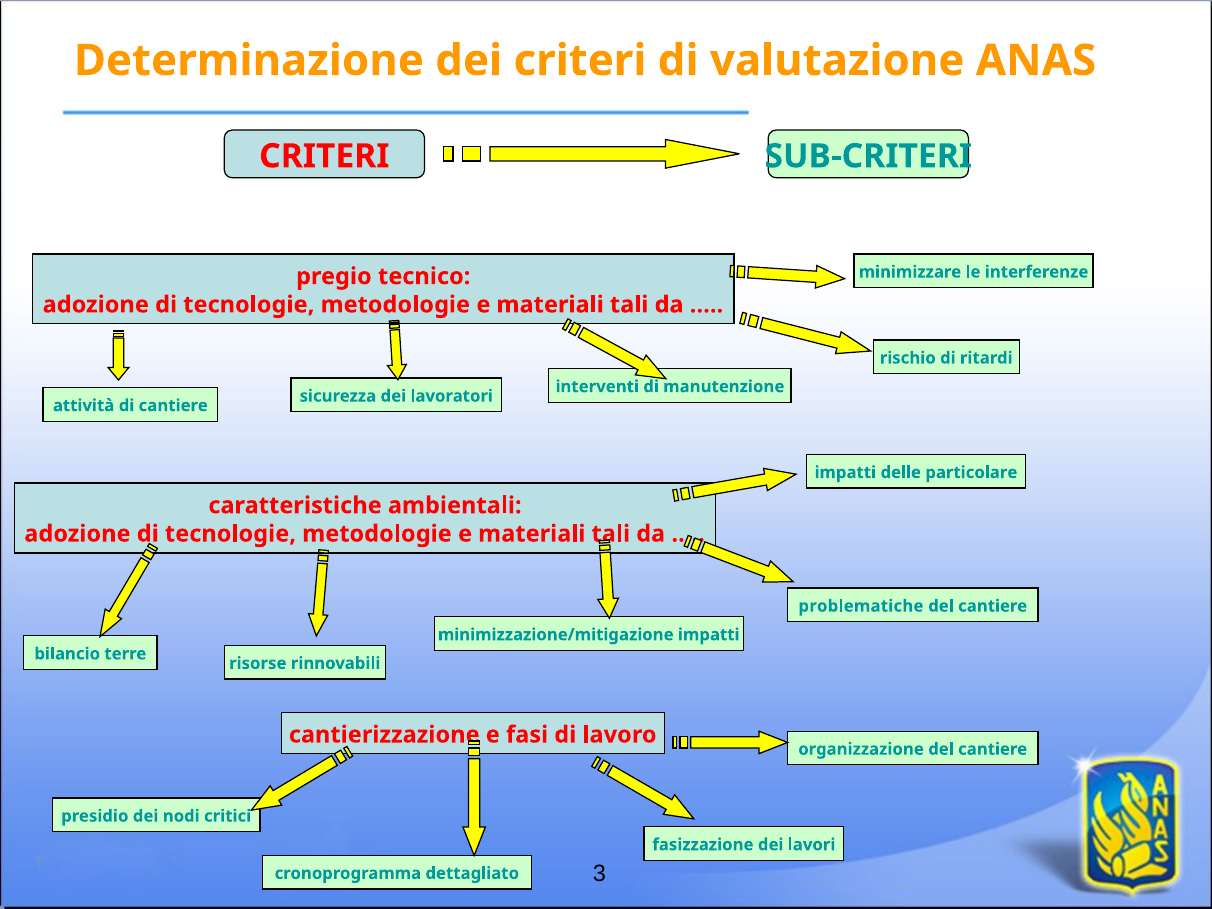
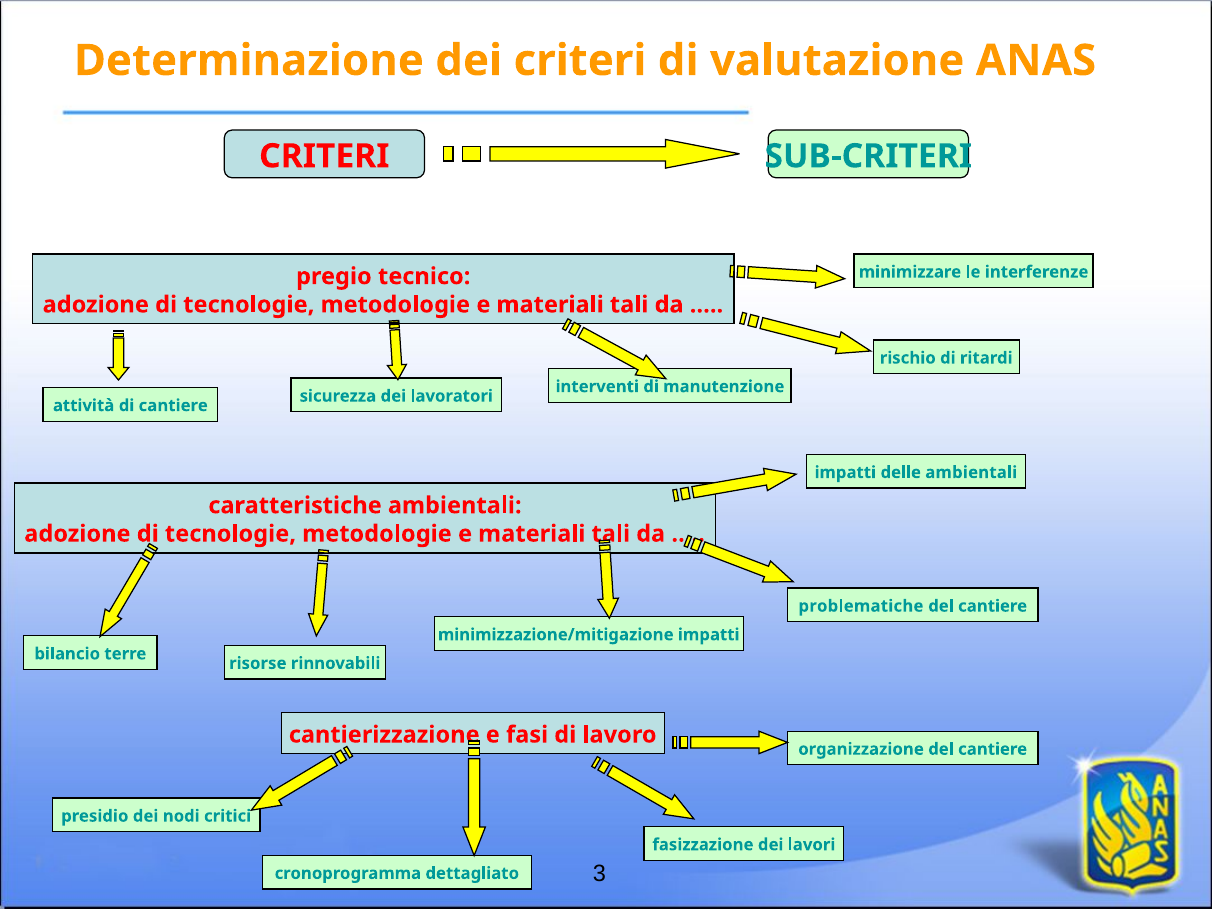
delle particolare: particolare -> ambientali
